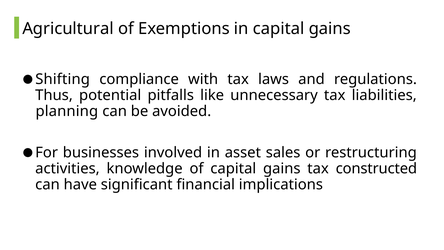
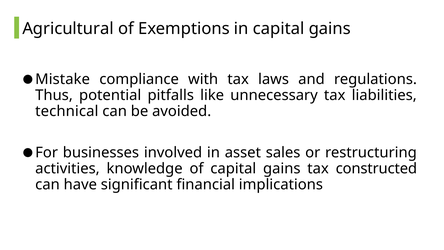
Shifting: Shifting -> Mistake
planning: planning -> technical
